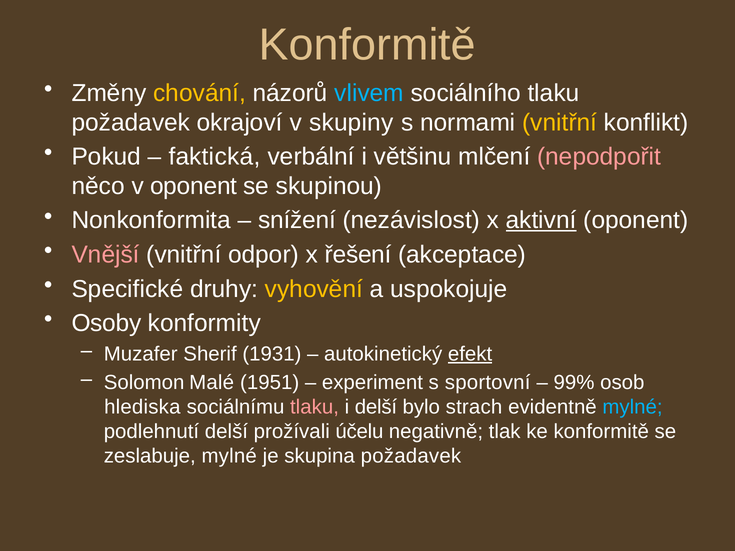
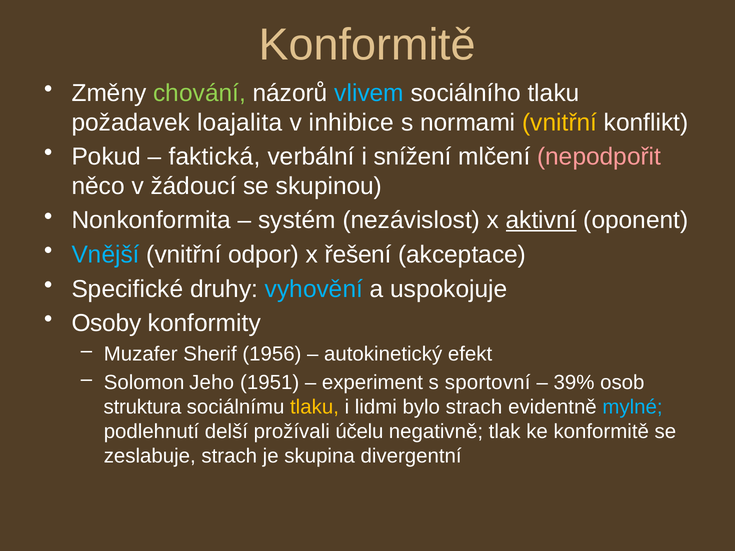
chování colour: yellow -> light green
okrajoví: okrajoví -> loajalita
skupiny: skupiny -> inhibice
většinu: většinu -> snížení
v oponent: oponent -> žádoucí
snížení: snížení -> systém
Vnější colour: pink -> light blue
vyhovění colour: yellow -> light blue
1931: 1931 -> 1956
efekt underline: present -> none
Malé: Malé -> Jeho
99%: 99% -> 39%
hlediska: hlediska -> struktura
tlaku at (314, 407) colour: pink -> yellow
i delší: delší -> lidmi
zeslabuje mylné: mylné -> strach
skupina požadavek: požadavek -> divergentní
